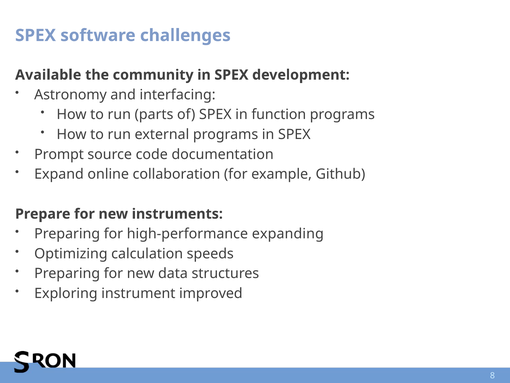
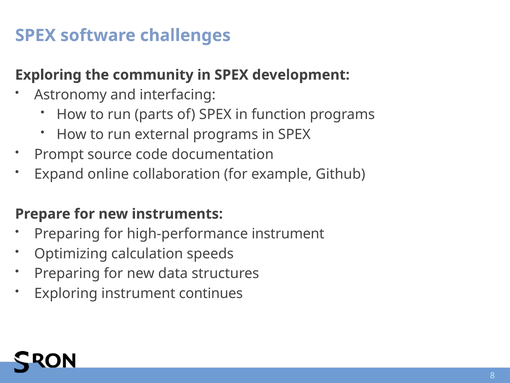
Available at (48, 75): Available -> Exploring
high-performance expanding: expanding -> instrument
improved: improved -> continues
